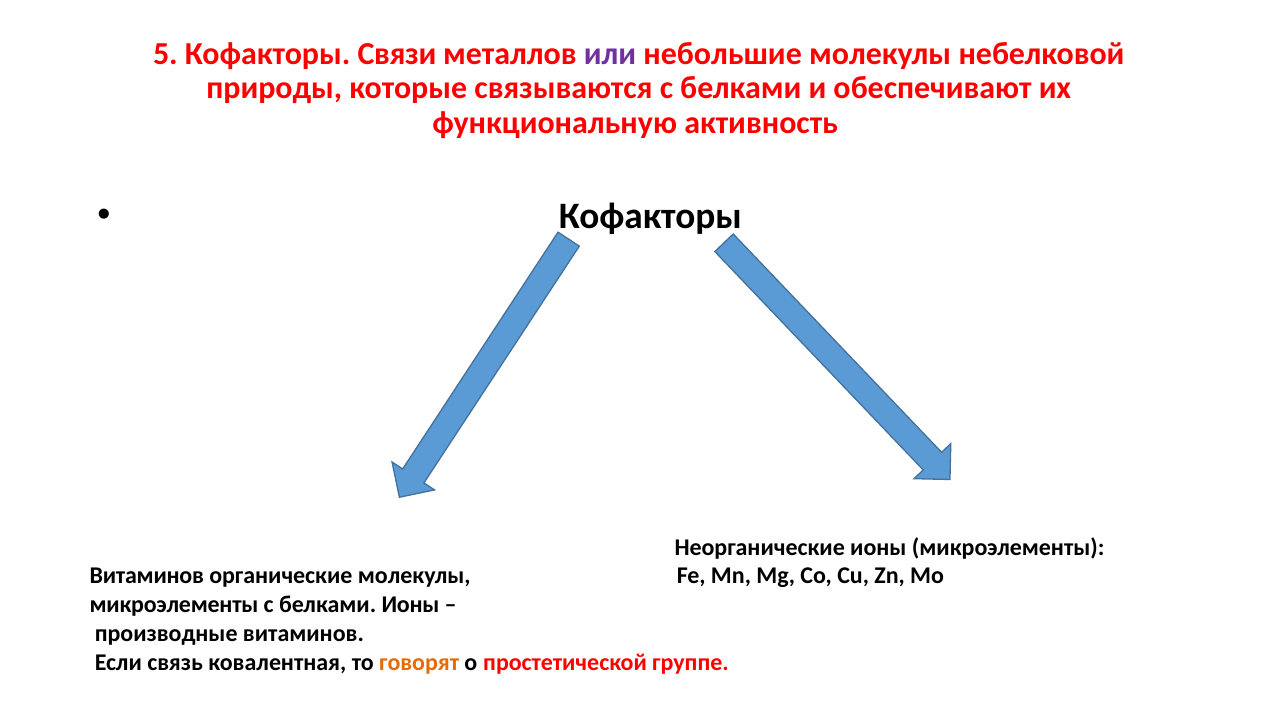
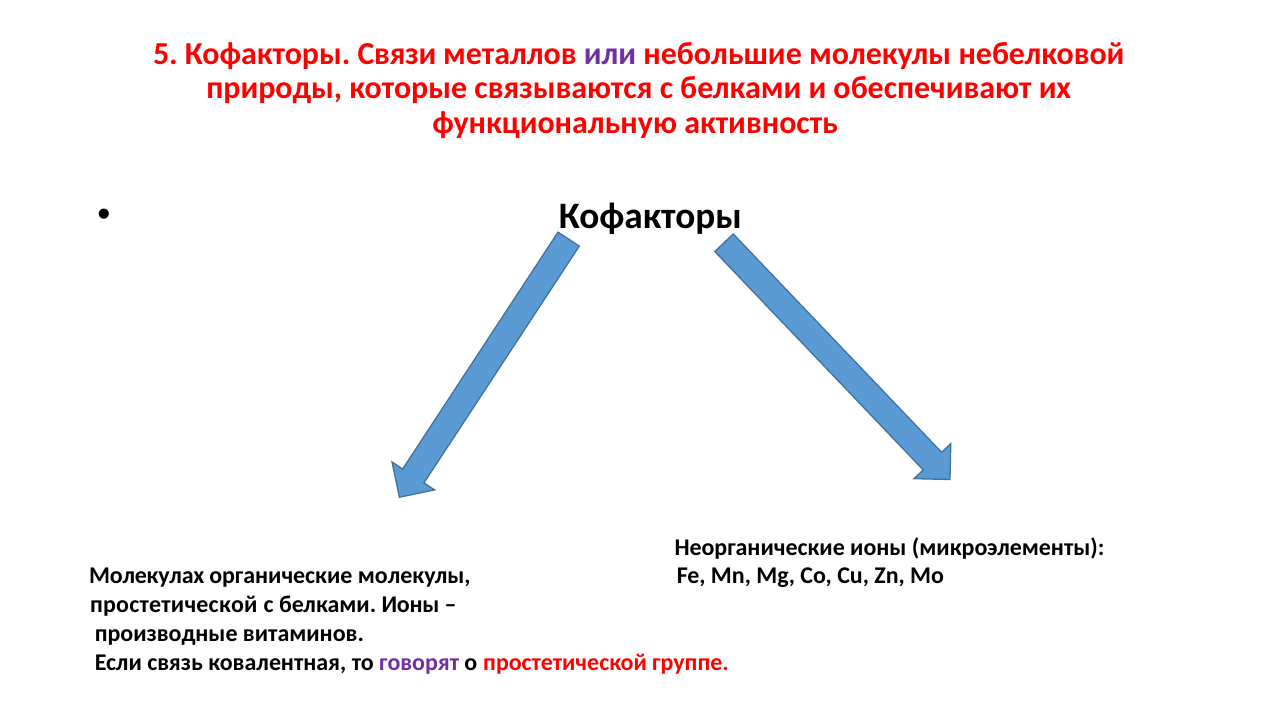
Витаминов at (147, 576): Витаминов -> Молекулах
микроэлементы at (174, 605): микроэлементы -> простетической
говорят colour: orange -> purple
